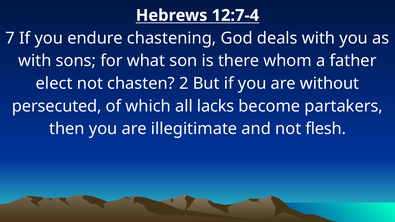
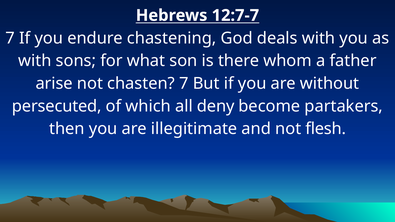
12:7-4: 12:7-4 -> 12:7-7
elect: elect -> arise
chasten 2: 2 -> 7
lacks: lacks -> deny
